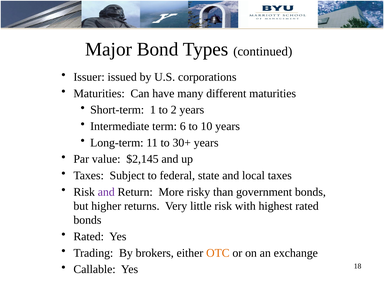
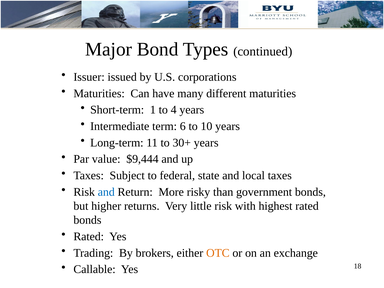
2: 2 -> 4
$2,145: $2,145 -> $9,444
and at (106, 192) colour: purple -> blue
